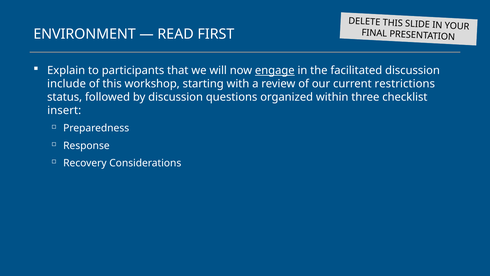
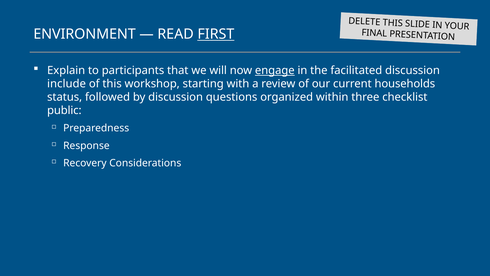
FIRST underline: none -> present
restrictions: restrictions -> households
insert: insert -> public
